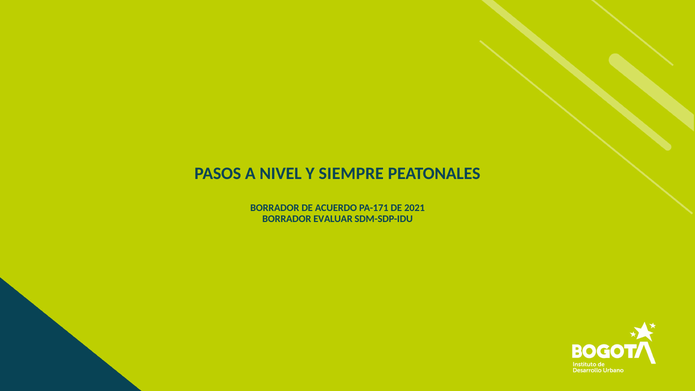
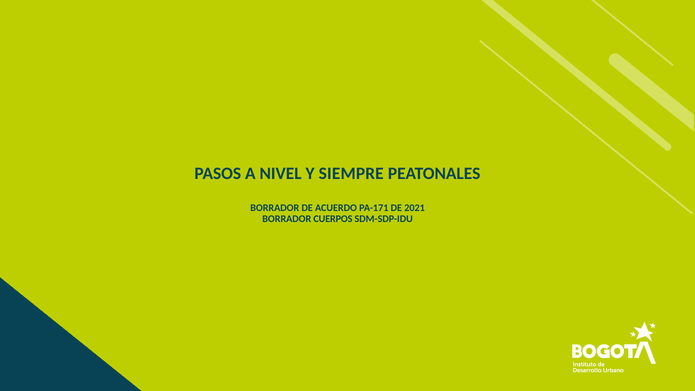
EVALUAR: EVALUAR -> CUERPOS
